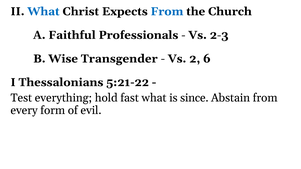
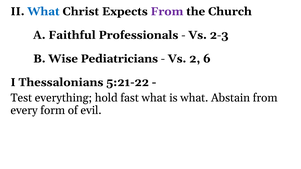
From at (167, 11) colour: blue -> purple
Transgender: Transgender -> Pediatricians
is since: since -> what
